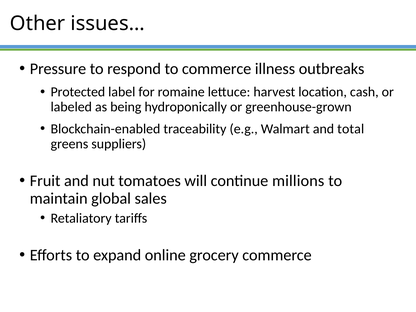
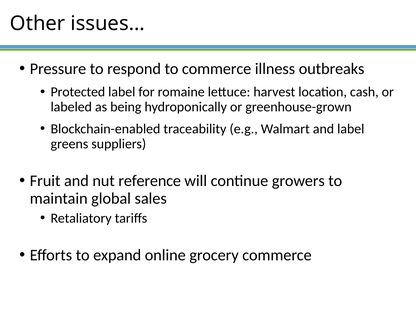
and total: total -> label
tomatoes: tomatoes -> reference
millions: millions -> growers
